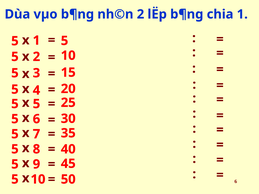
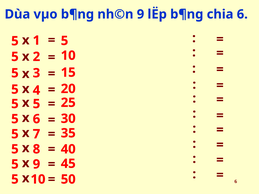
nh©n 2: 2 -> 9
chia 1: 1 -> 6
